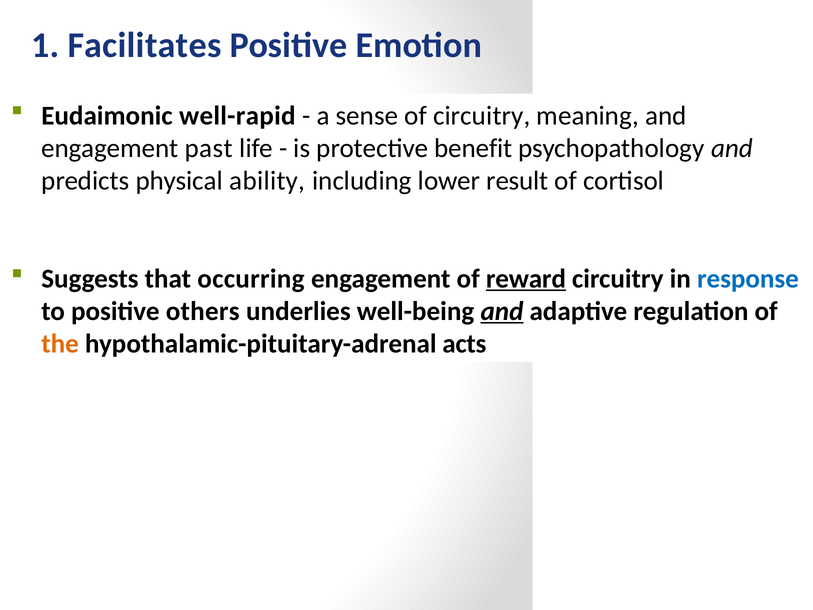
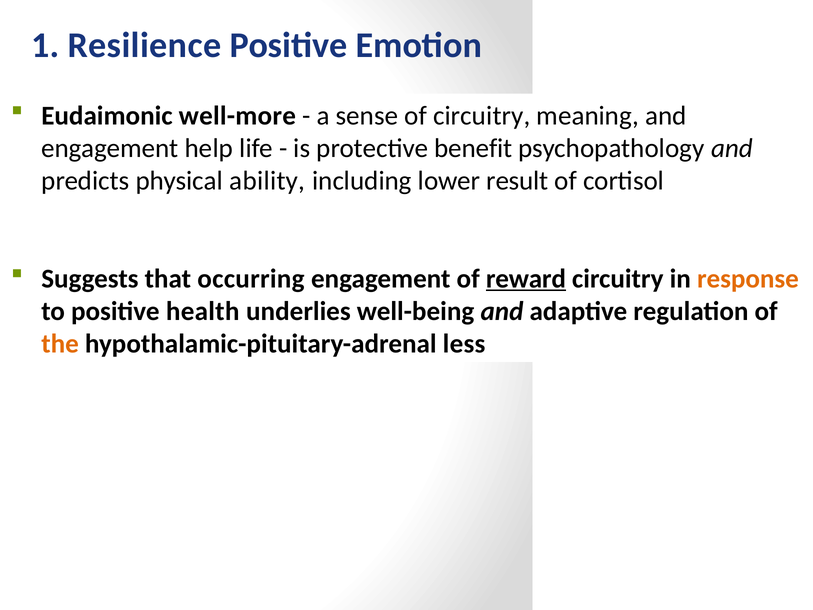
Facilitates: Facilitates -> Resilience
well-rapid: well-rapid -> well-more
past: past -> help
response colour: blue -> orange
others: others -> health
and at (502, 311) underline: present -> none
acts: acts -> less
